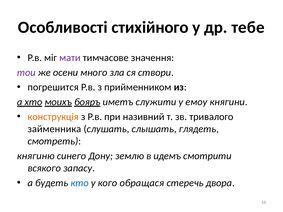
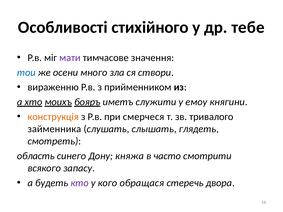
тои colour: purple -> blue
погрешится: погрешится -> вираженню
називний: називний -> смерчеся
княгиню: княгиню -> область
землю: землю -> княжа
идемъ: идемъ -> часто
кто colour: blue -> purple
